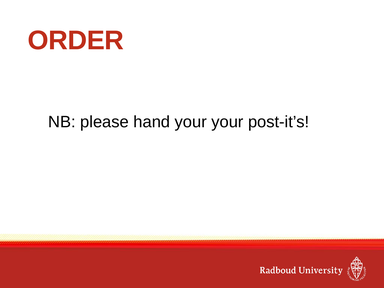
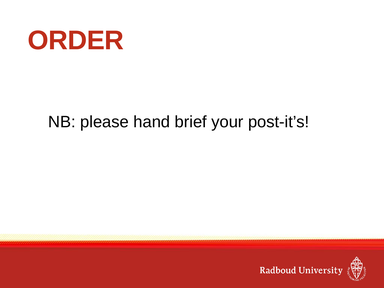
hand your: your -> brief
